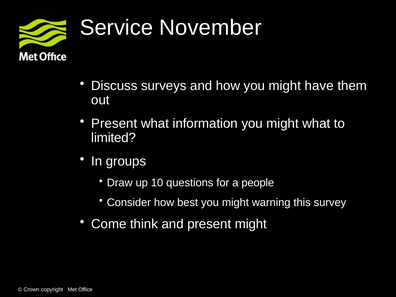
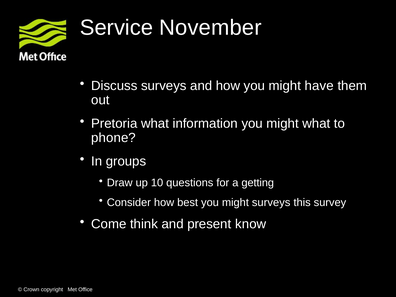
Present at (114, 124): Present -> Pretoria
limited: limited -> phone
people: people -> getting
might warning: warning -> surveys
present might: might -> know
